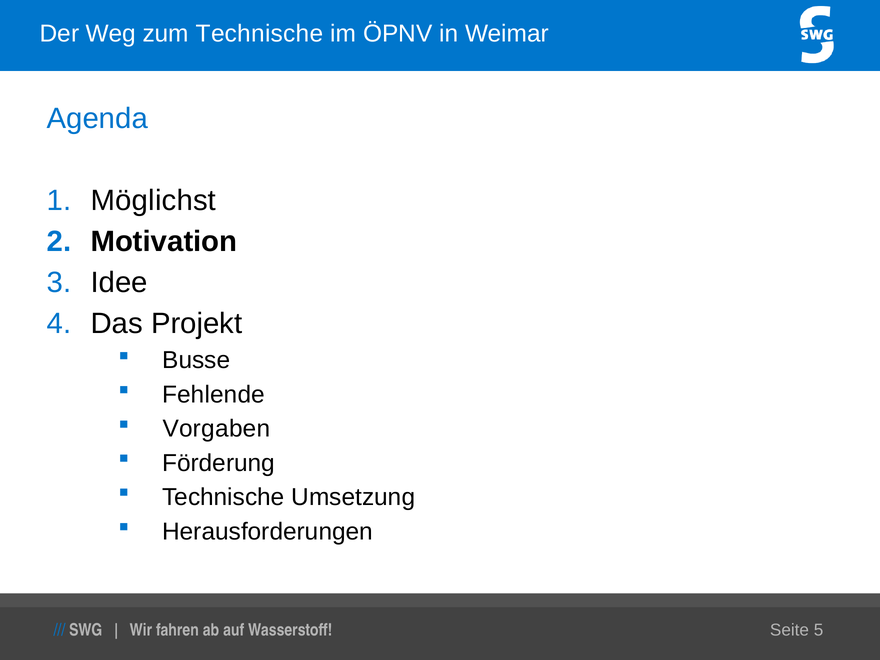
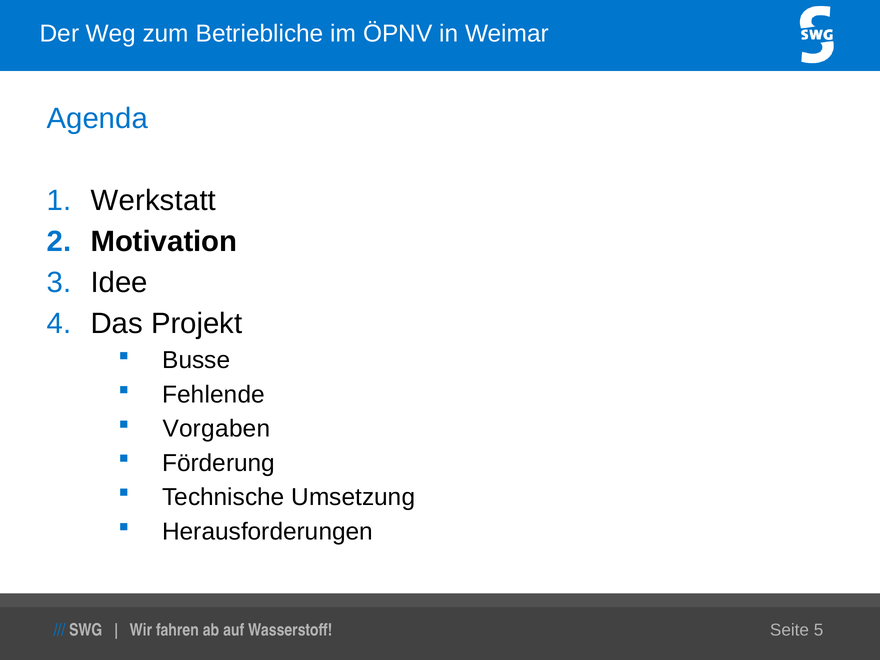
zum Technische: Technische -> Betriebliche
Möglichst: Möglichst -> Werkstatt
